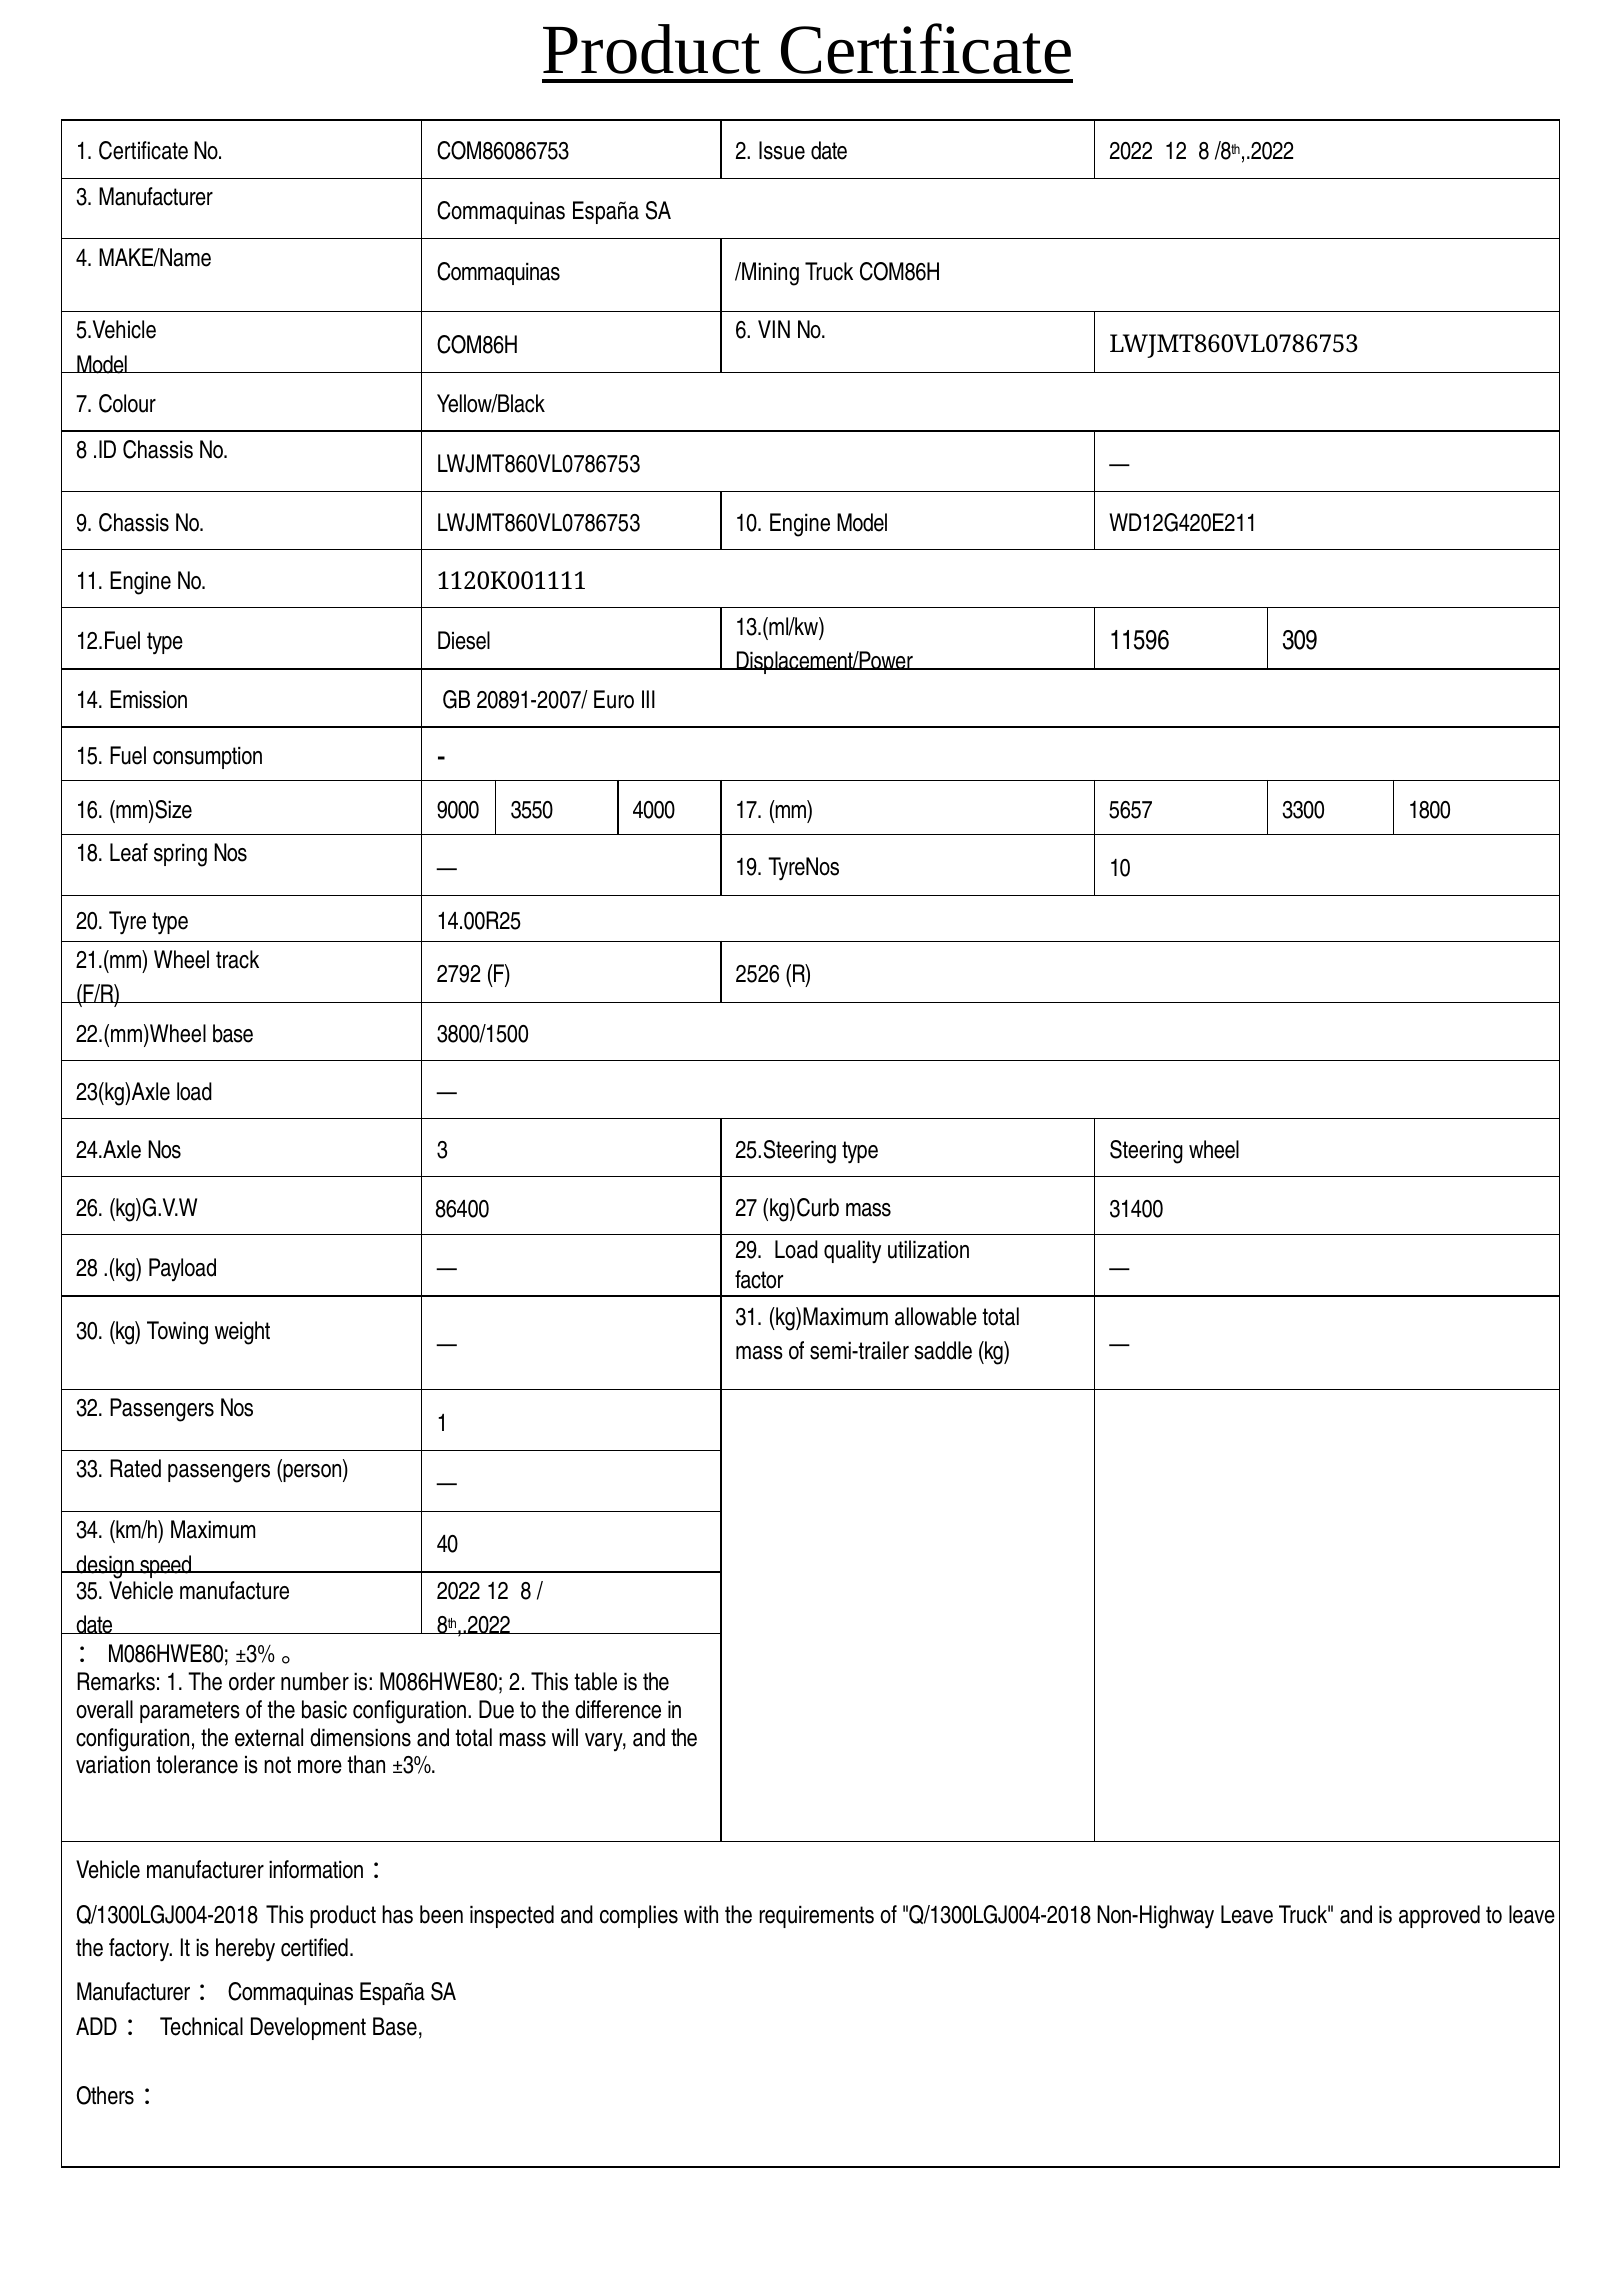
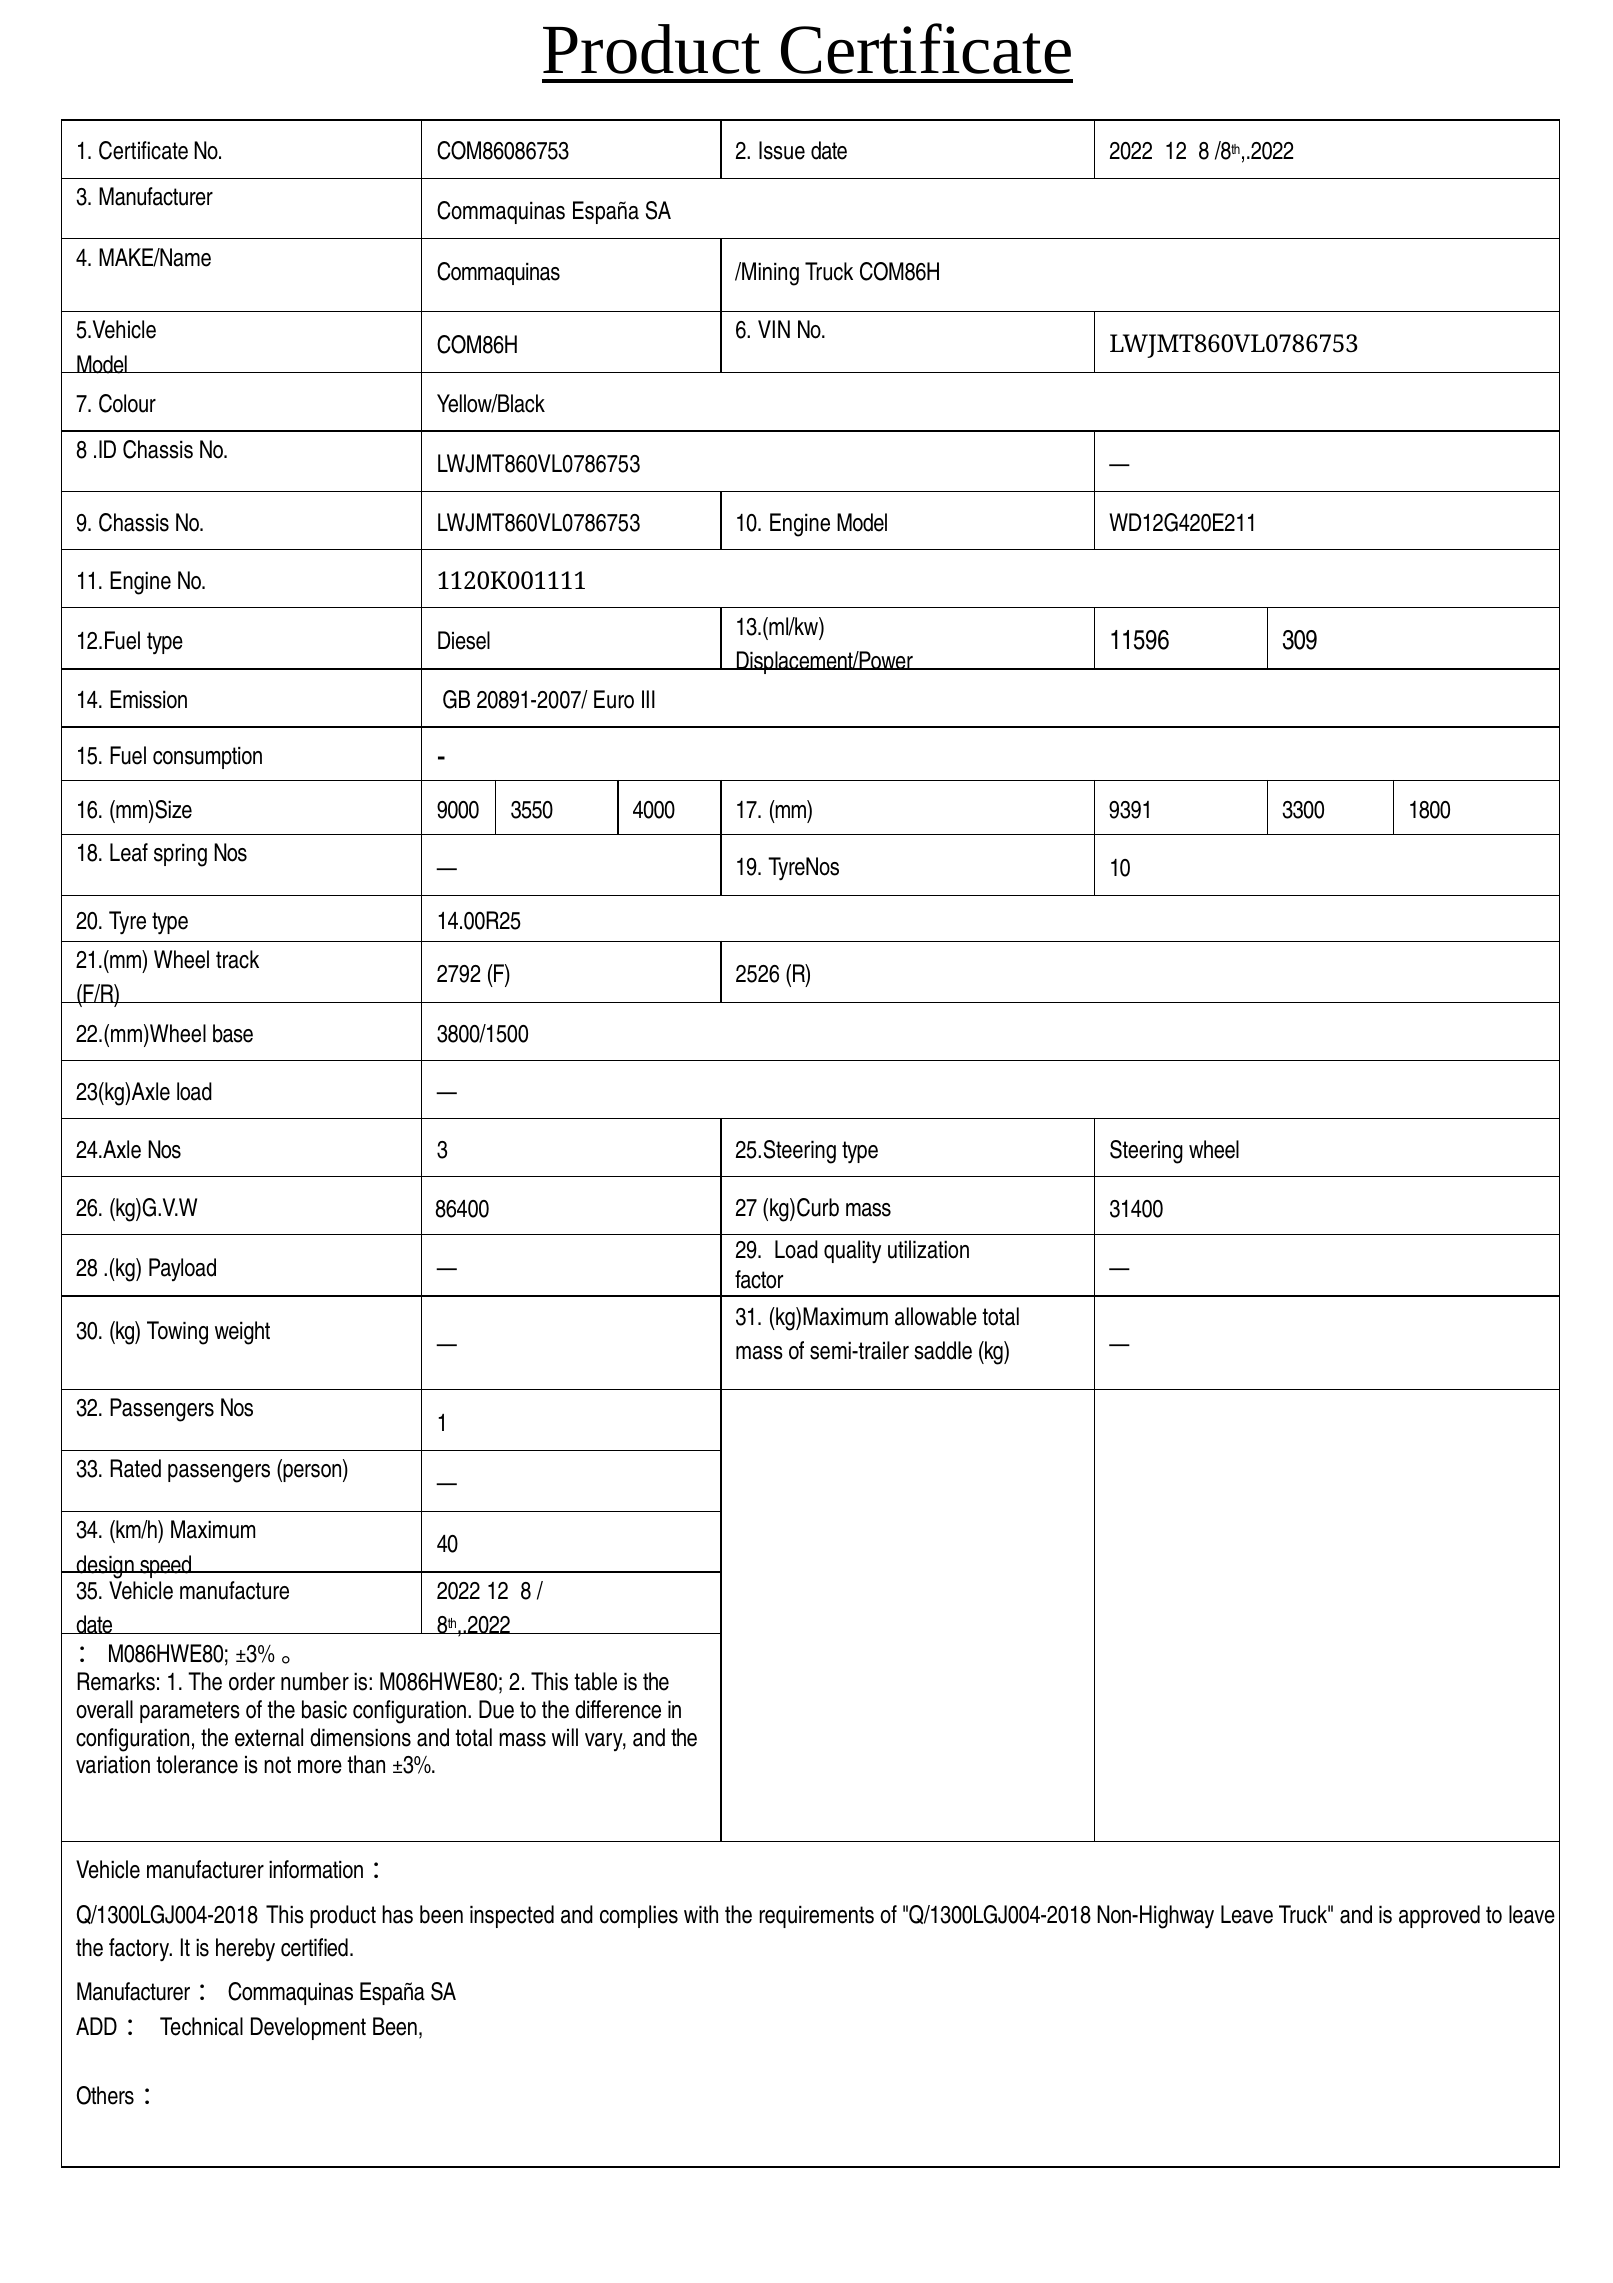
5657: 5657 -> 9391
Development Base: Base -> Been
